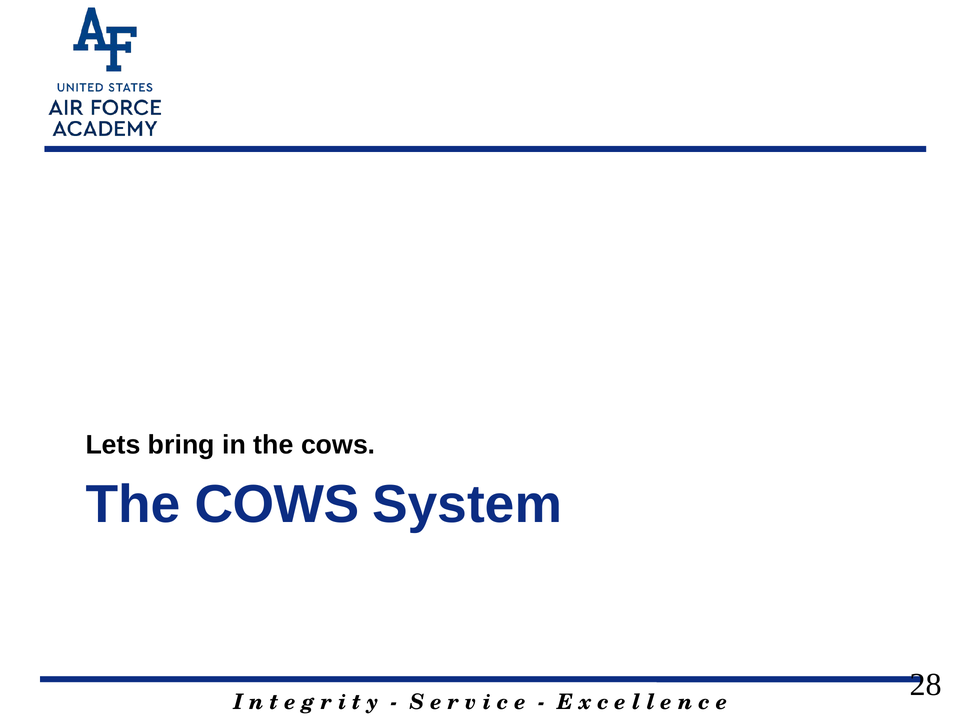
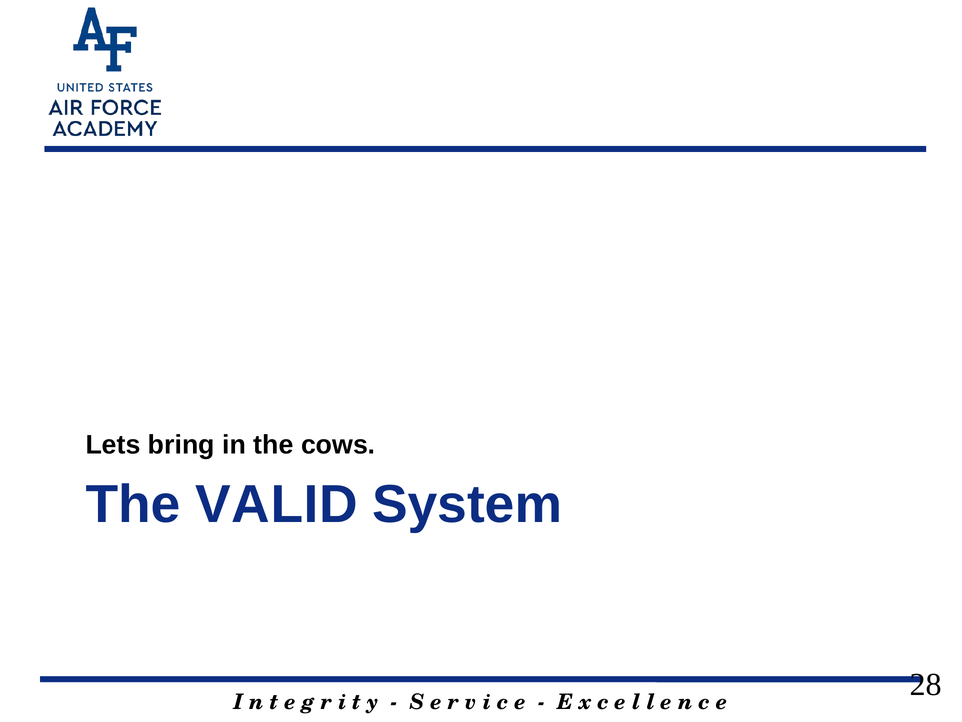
COWS at (277, 504): COWS -> VALID
